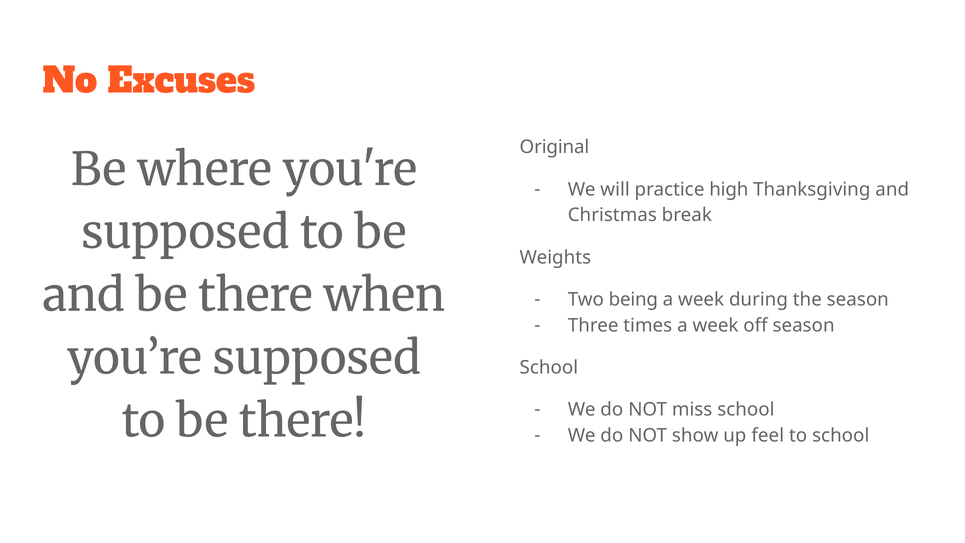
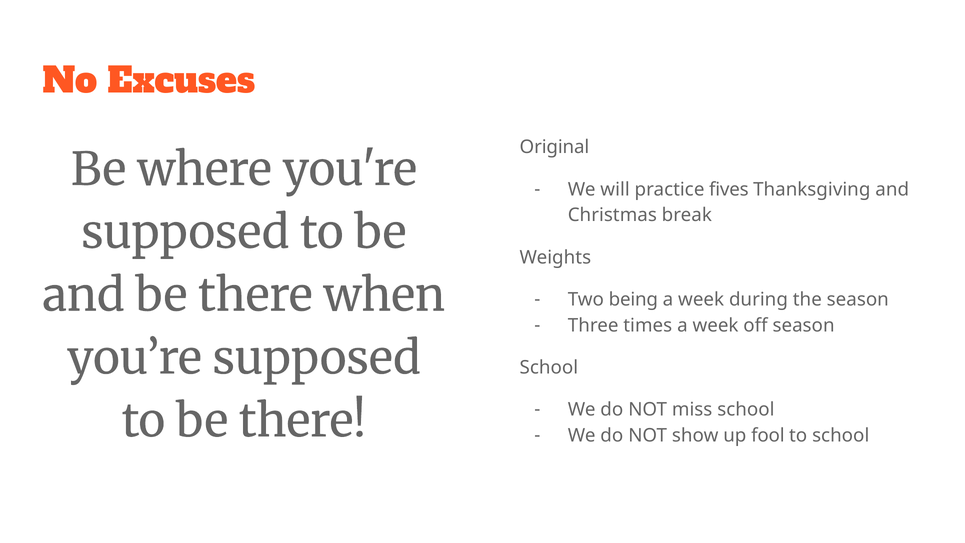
high: high -> fives
feel: feel -> fool
